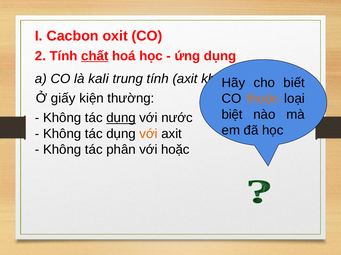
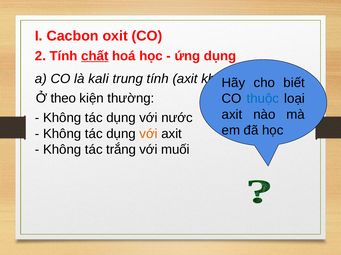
giấy: giấy -> theo
thuộc colour: orange -> blue
biệt at (232, 115): biệt -> axit
dụng at (121, 118) underline: present -> none
phân: phân -> trắng
với hoặc: hoặc -> muối
